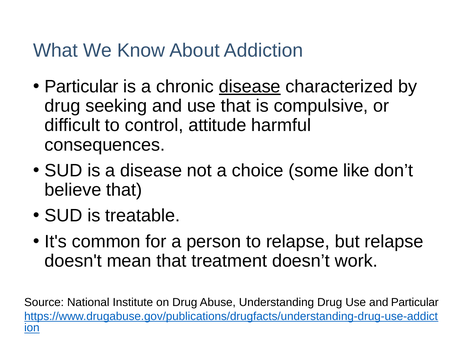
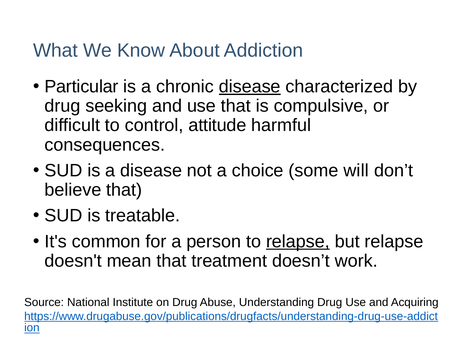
like: like -> will
relapse at (298, 242) underline: none -> present
and Particular: Particular -> Acquiring
